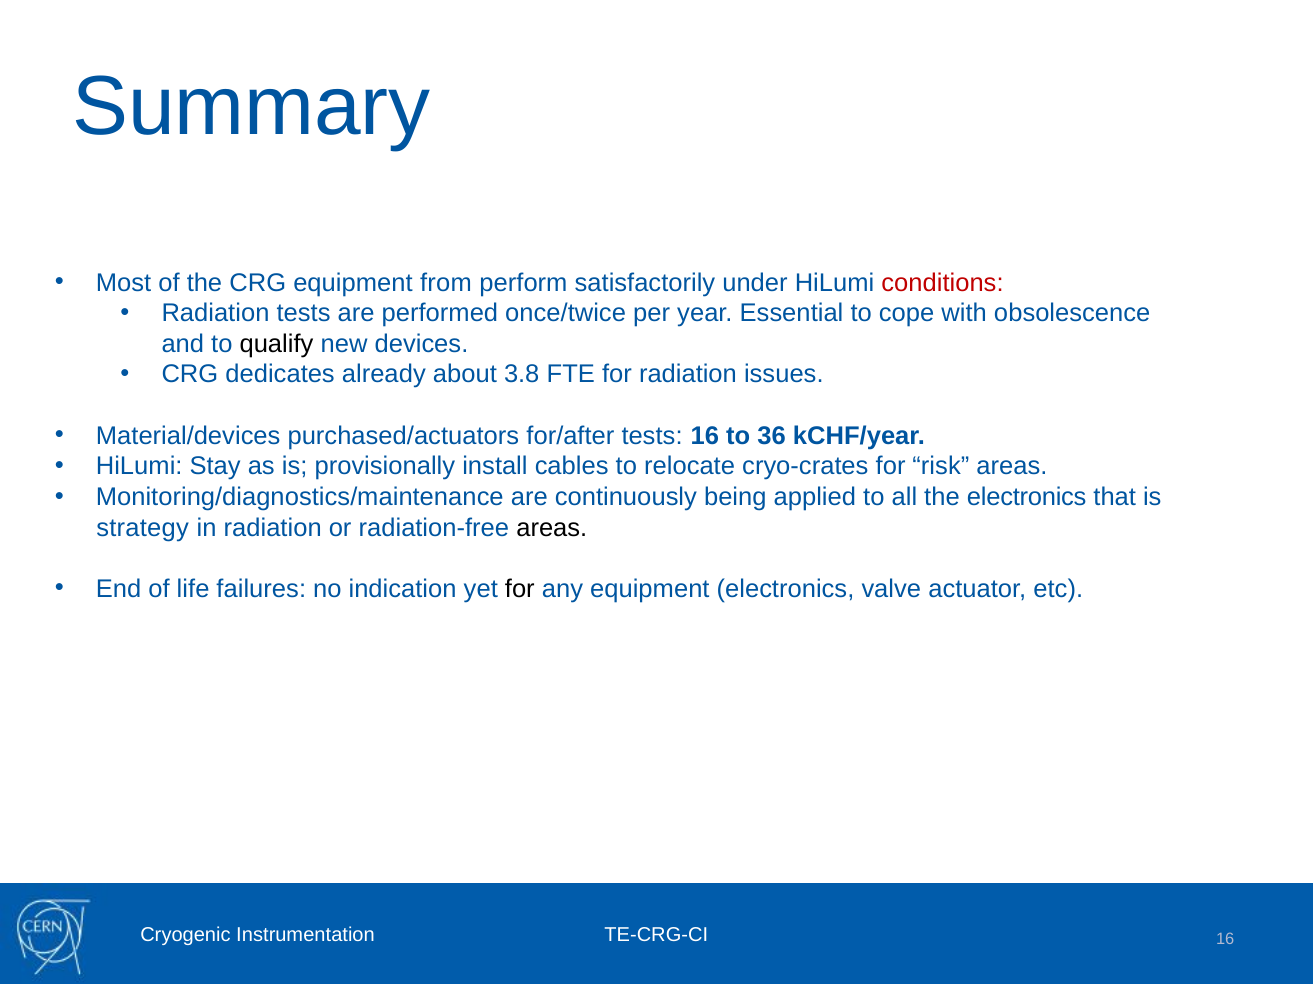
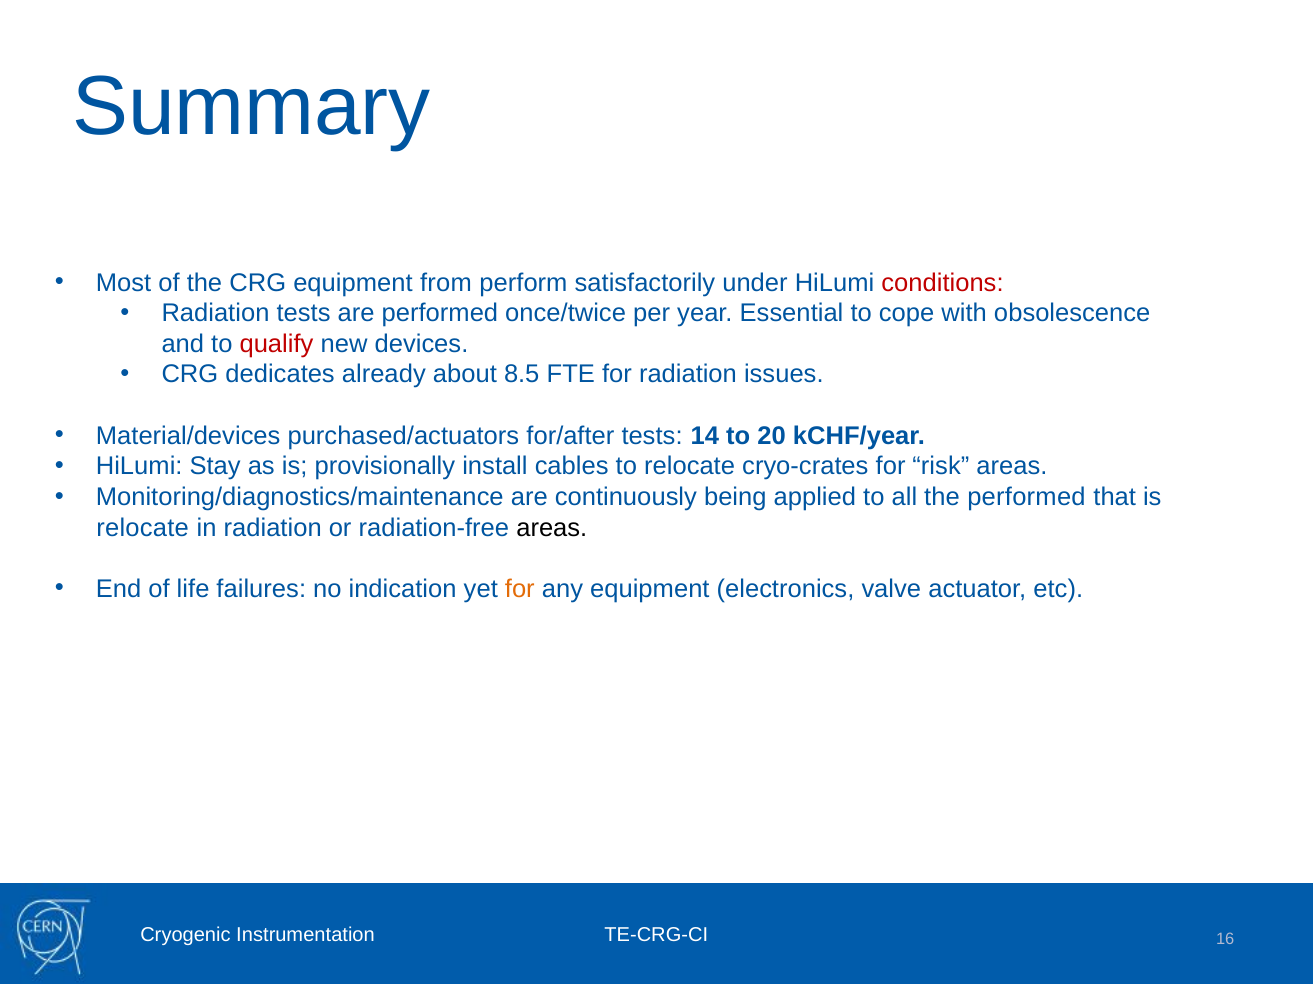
qualify colour: black -> red
3.8: 3.8 -> 8.5
tests 16: 16 -> 14
36: 36 -> 20
the electronics: electronics -> performed
strategy at (143, 528): strategy -> relocate
for at (520, 589) colour: black -> orange
